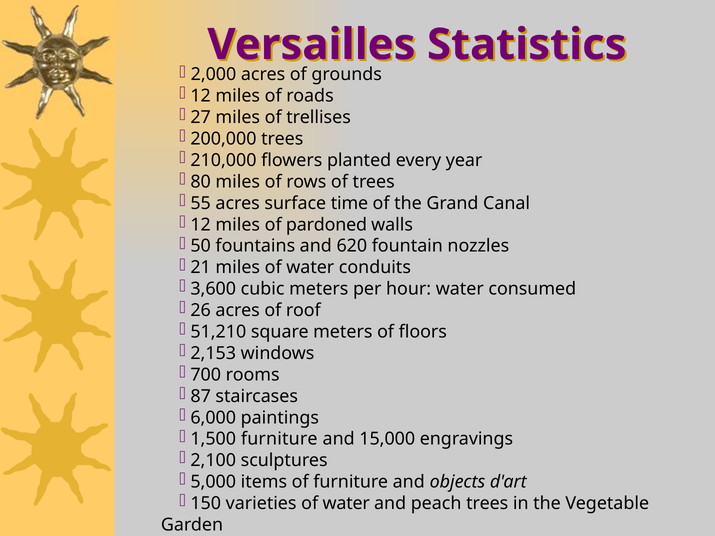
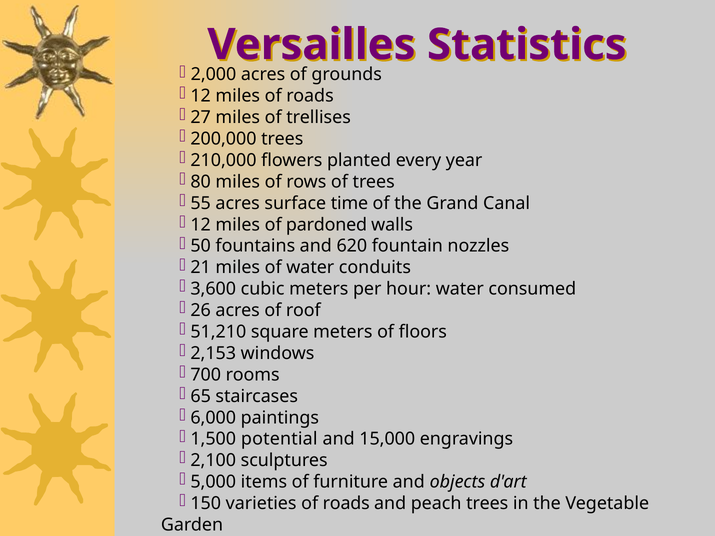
87: 87 -> 65
1,500 furniture: furniture -> potential
varieties of water: water -> roads
